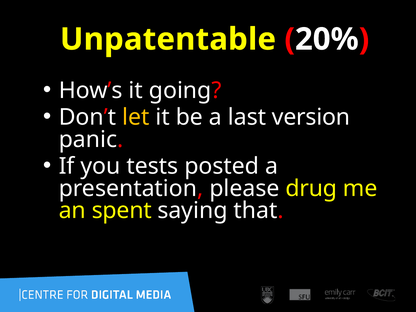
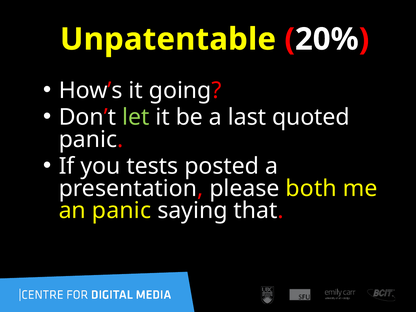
let colour: yellow -> light green
version: version -> quoted
drug: drug -> both
an spent: spent -> panic
